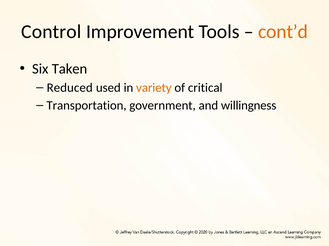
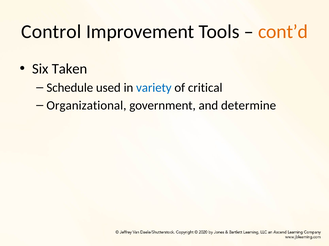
Reduced: Reduced -> Schedule
variety colour: orange -> blue
Transportation: Transportation -> Organizational
willingness: willingness -> determine
